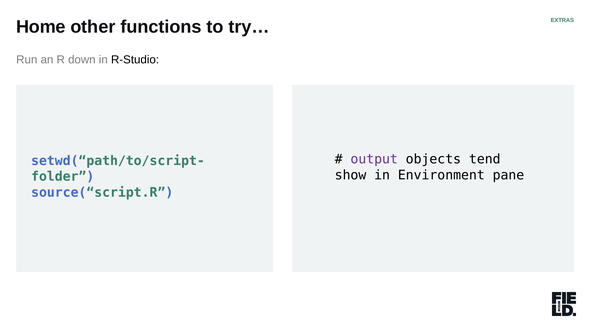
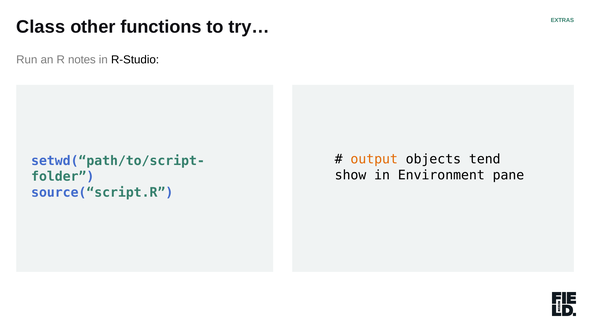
Home: Home -> Class
down: down -> notes
output colour: purple -> orange
